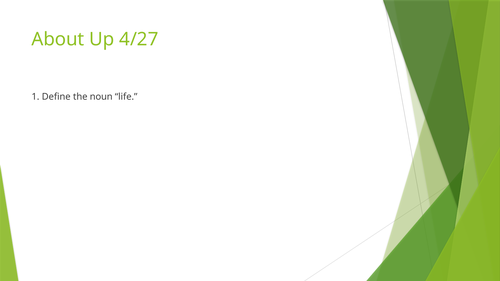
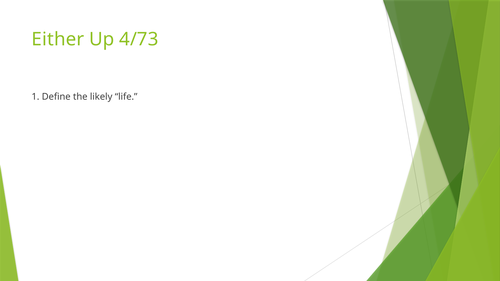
About: About -> Either
4/27: 4/27 -> 4/73
noun: noun -> likely
